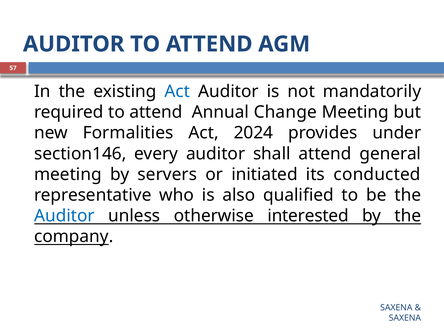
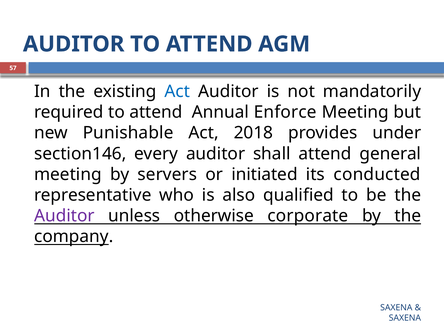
Change: Change -> Enforce
Formalities: Formalities -> Punishable
2024: 2024 -> 2018
Auditor at (64, 216) colour: blue -> purple
interested: interested -> corporate
